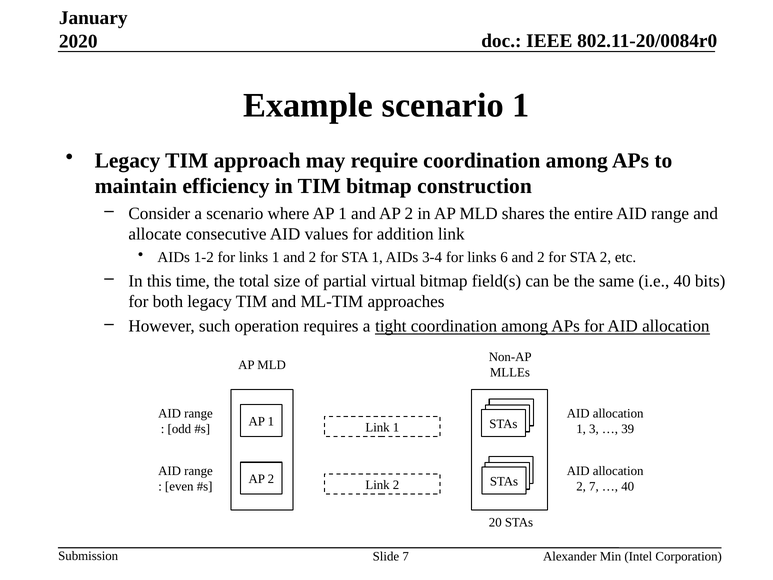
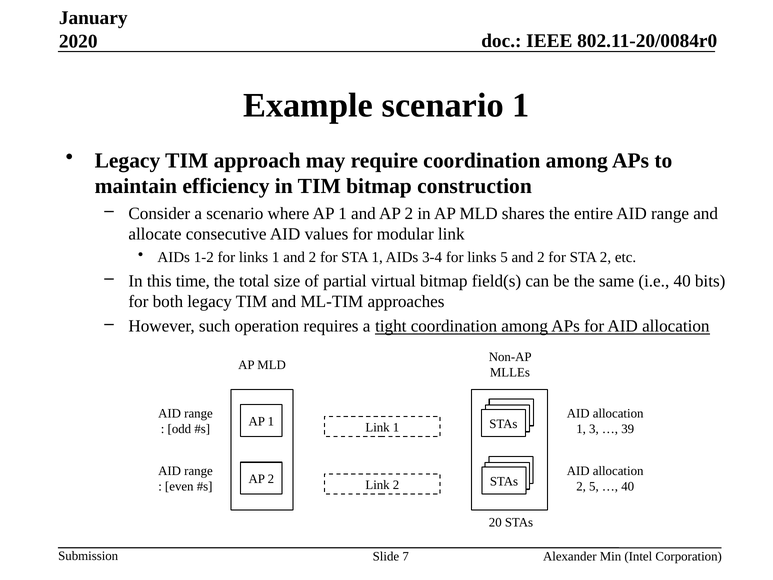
addition: addition -> modular
links 6: 6 -> 5
2 7: 7 -> 5
